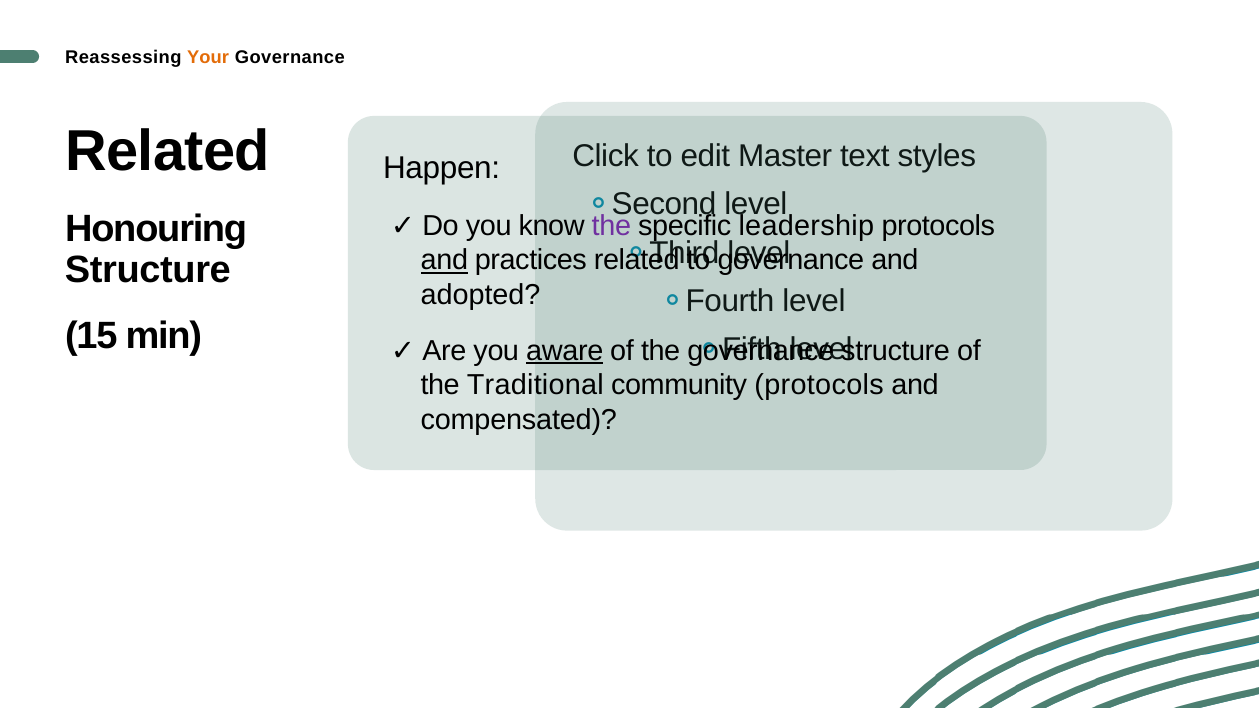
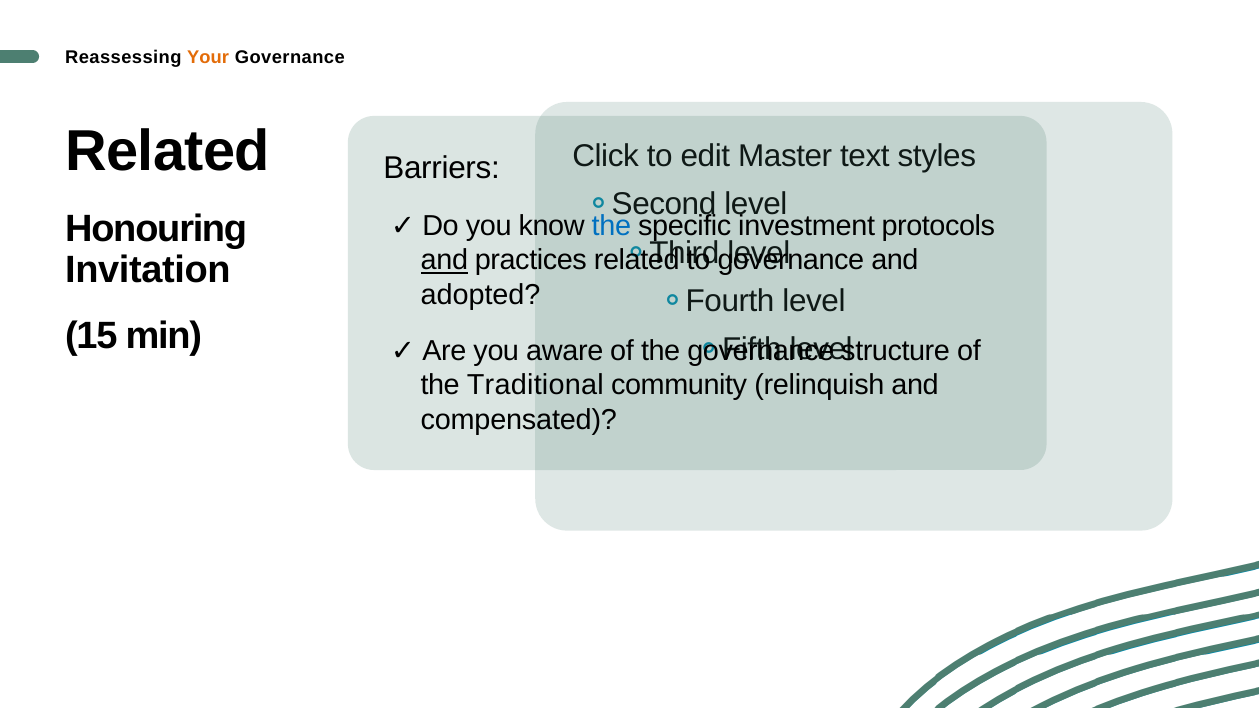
Happen: Happen -> Barriers
the at (612, 226) colour: purple -> blue
leadership: leadership -> investment
Structure at (148, 270): Structure -> Invitation
aware underline: present -> none
community protocols: protocols -> relinquish
